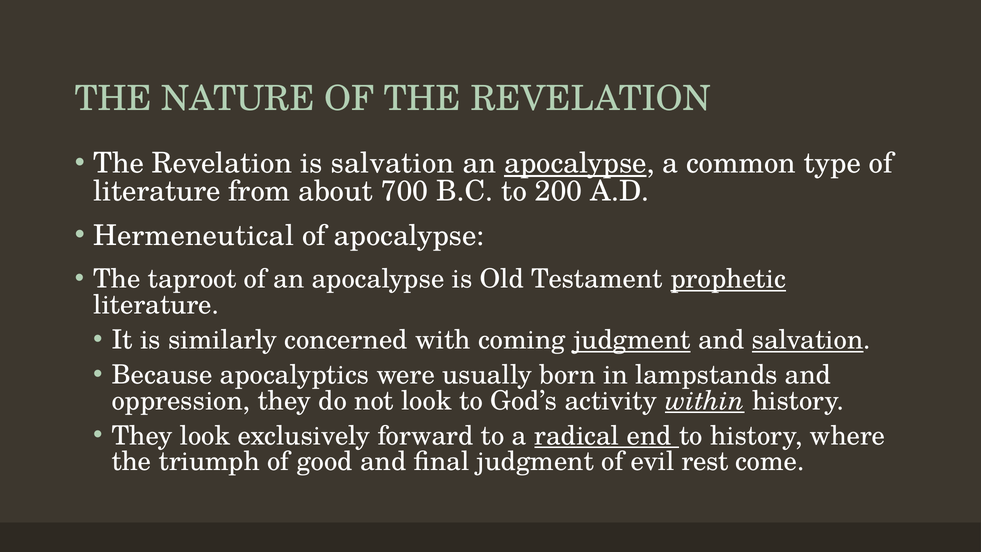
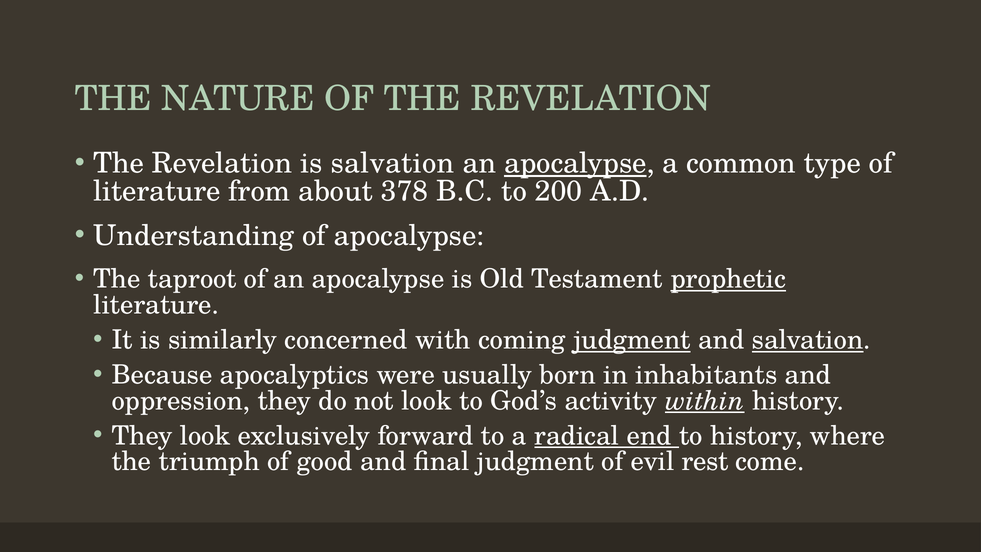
700: 700 -> 378
Hermeneutical: Hermeneutical -> Understanding
lampstands: lampstands -> inhabitants
